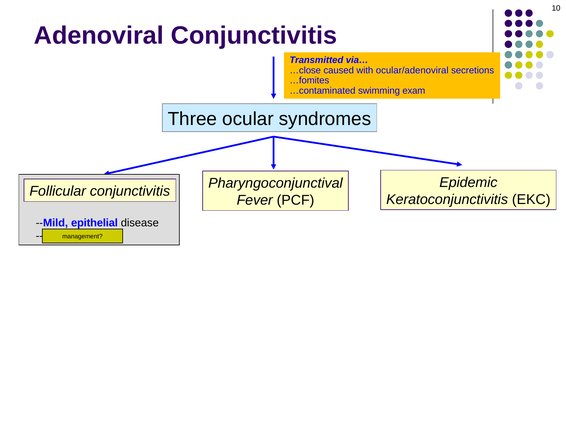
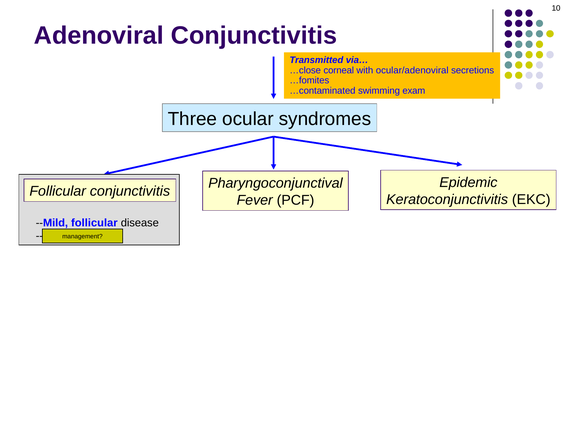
caused: caused -> corneal
--Mild epithelial: epithelial -> follicular
